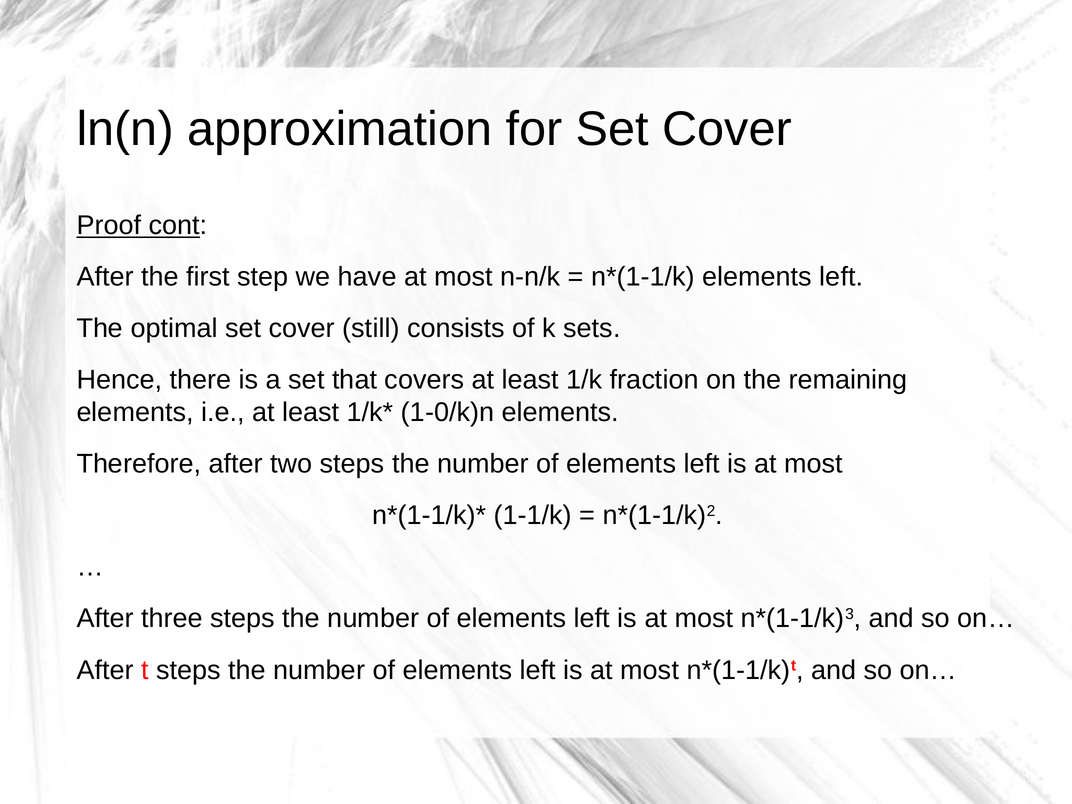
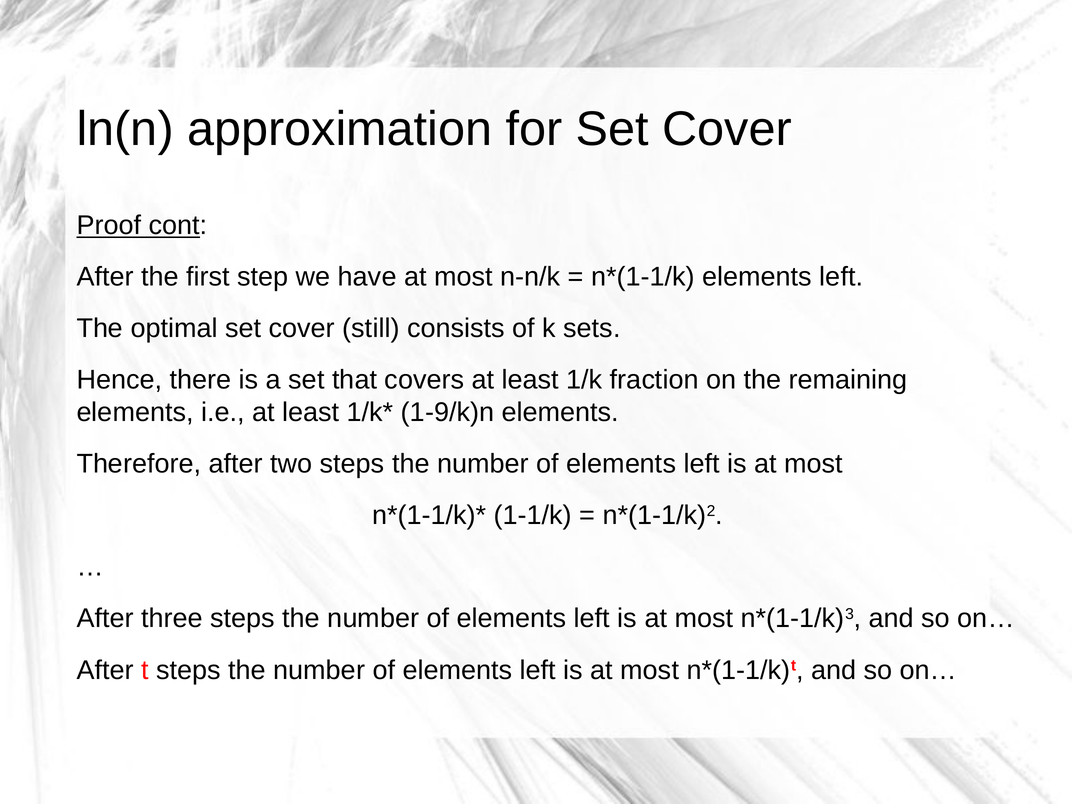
1-0/k)n: 1-0/k)n -> 1-9/k)n
